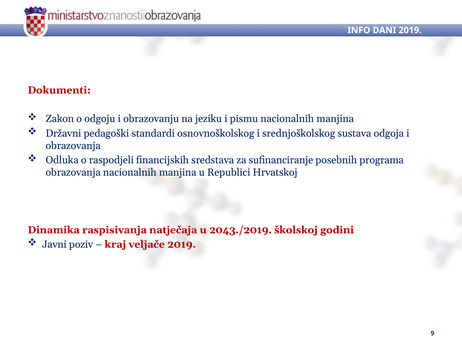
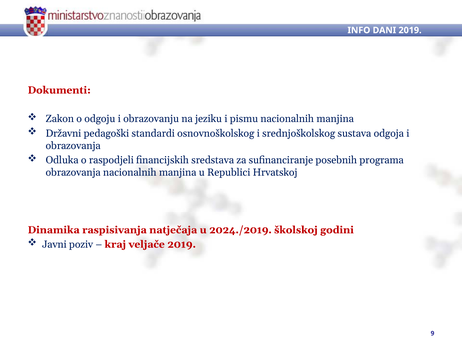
2043./2019: 2043./2019 -> 2024./2019
